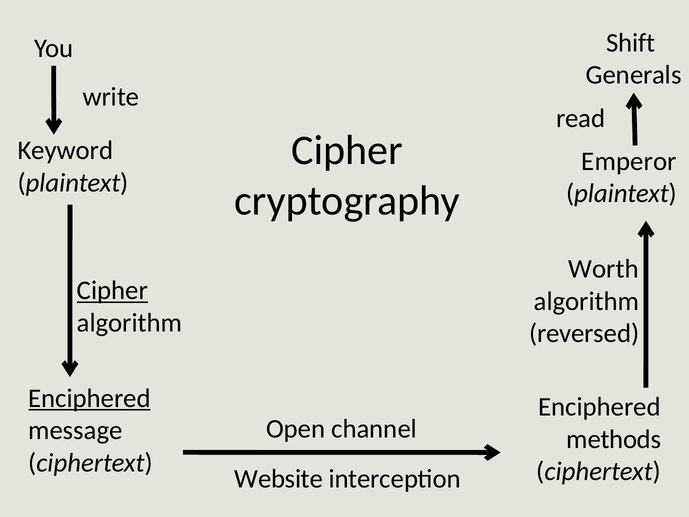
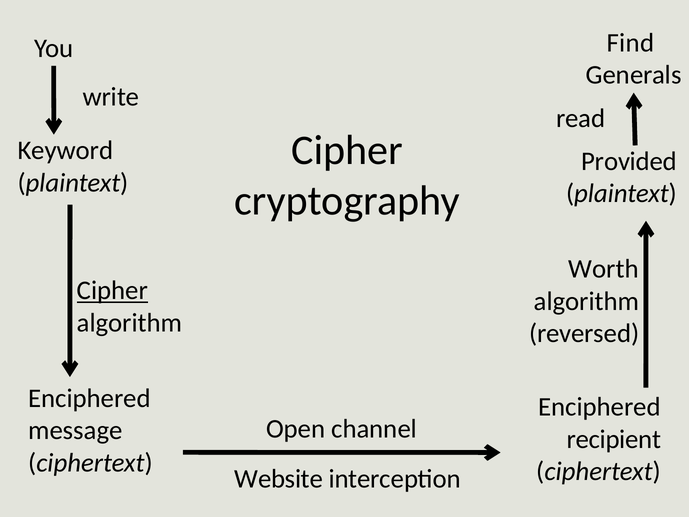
Shift: Shift -> Find
Emperor: Emperor -> Provided
Enciphered at (89, 398) underline: present -> none
methods: methods -> recipient
